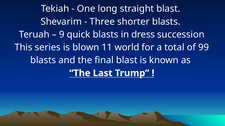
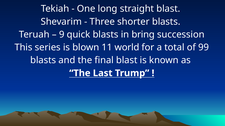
dress: dress -> bring
